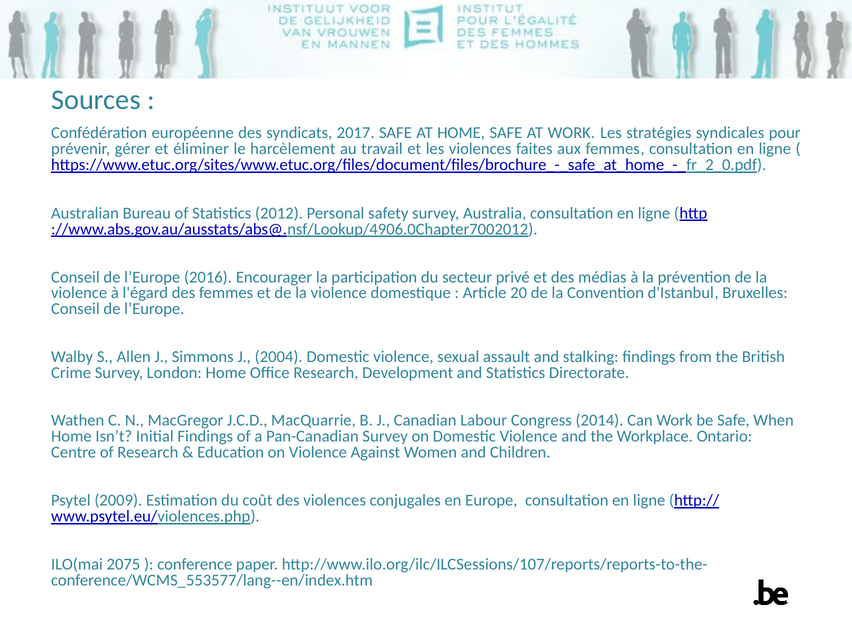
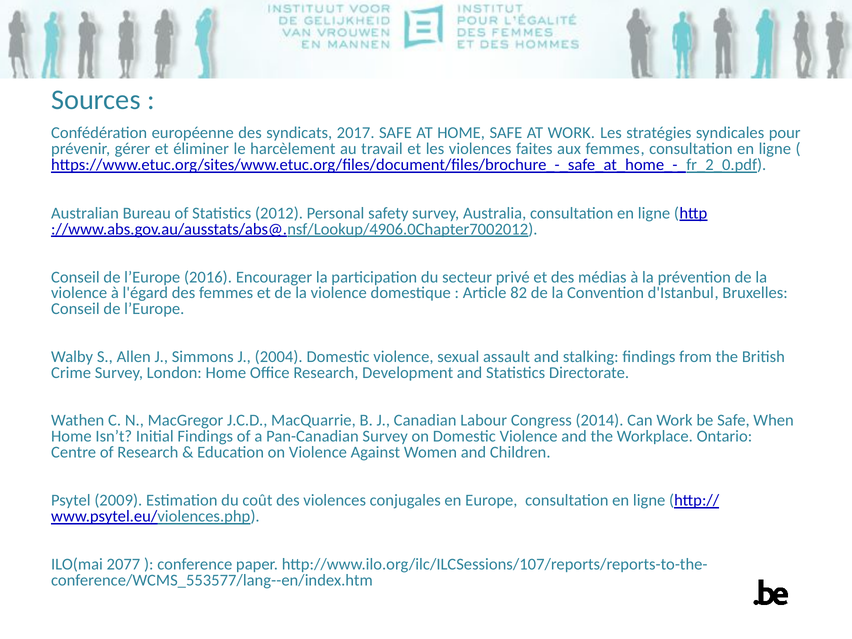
20: 20 -> 82
2075: 2075 -> 2077
